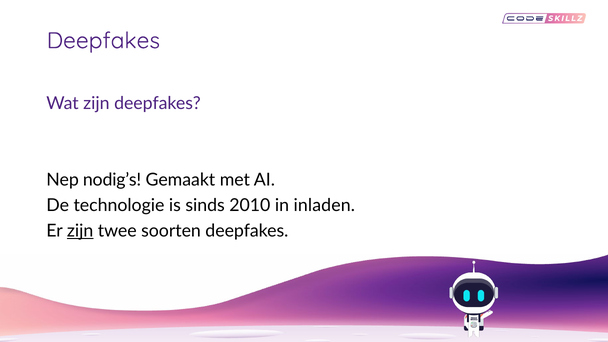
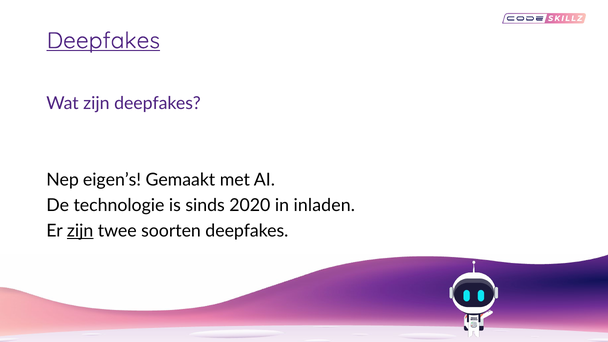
Deepfakes at (103, 41) underline: none -> present
nodig’s: nodig’s -> eigen’s
2010: 2010 -> 2020
